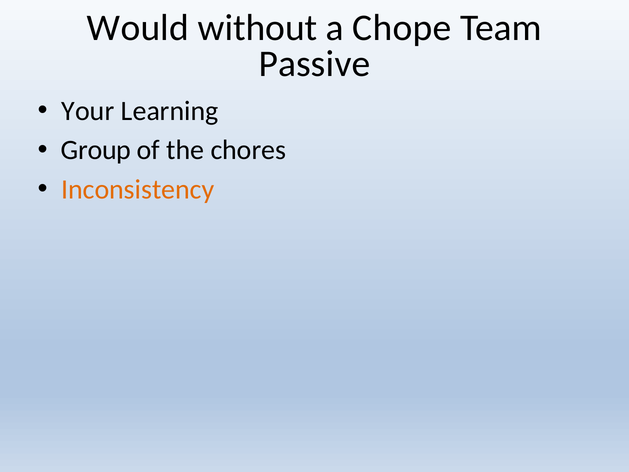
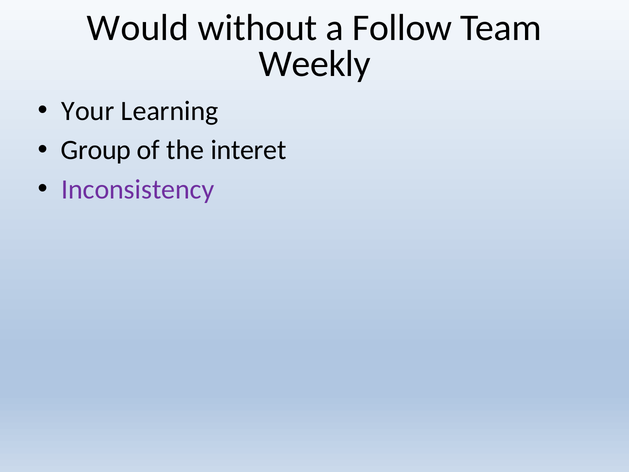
Chope: Chope -> Follow
Passive: Passive -> Weekly
chores: chores -> interet
Inconsistency colour: orange -> purple
